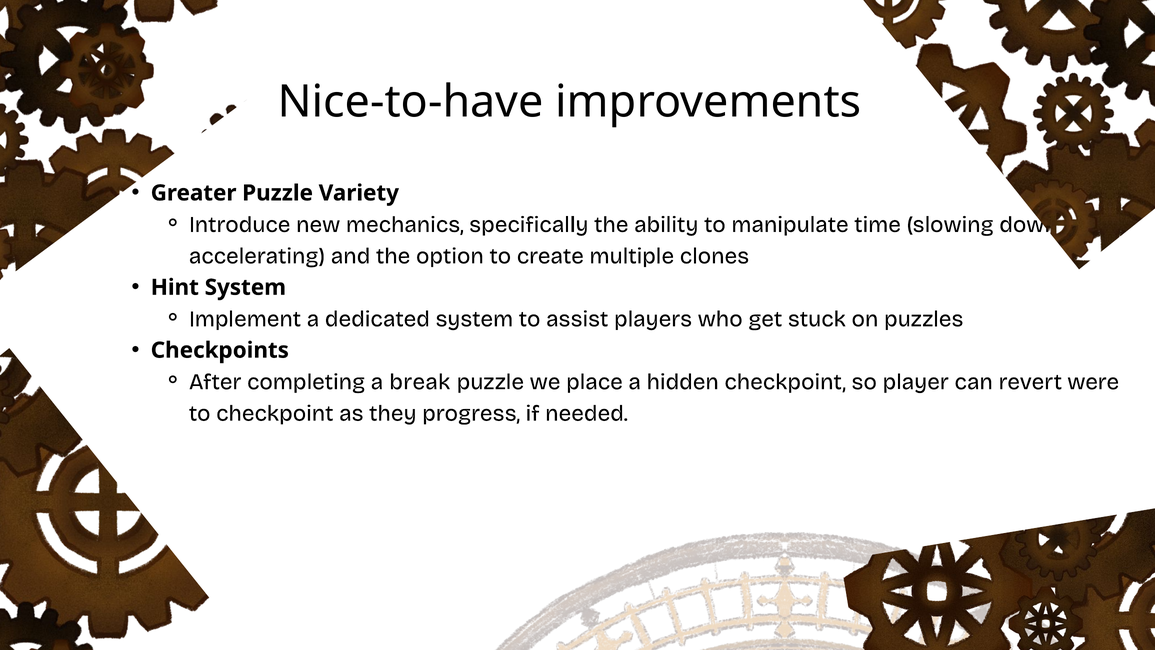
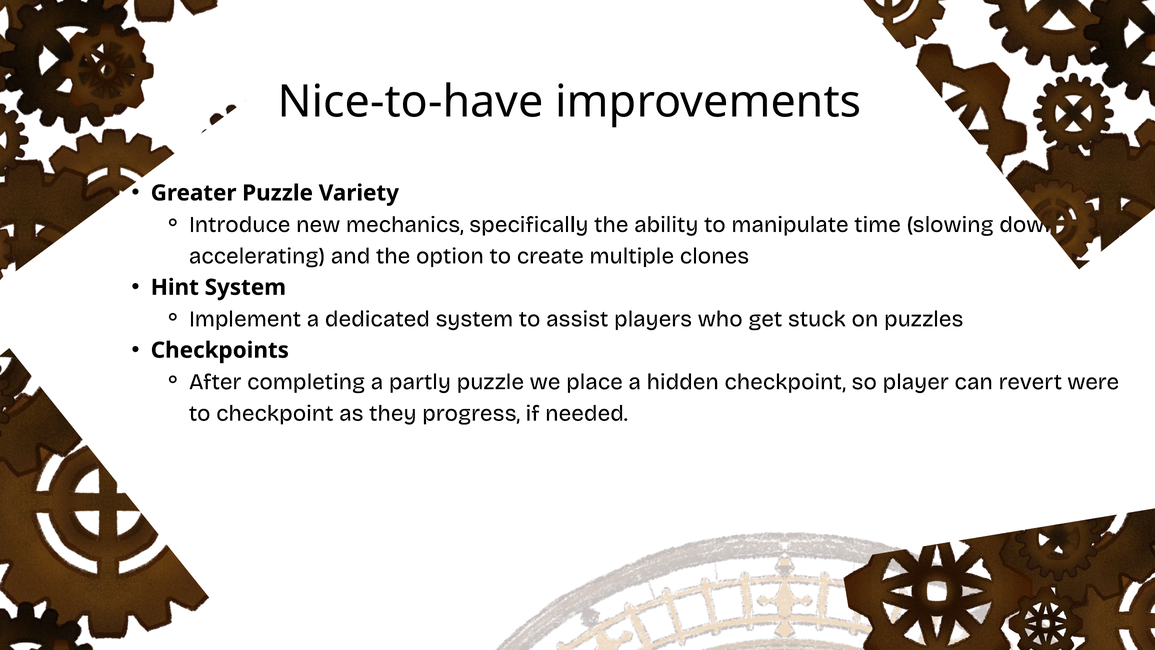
break: break -> partly
